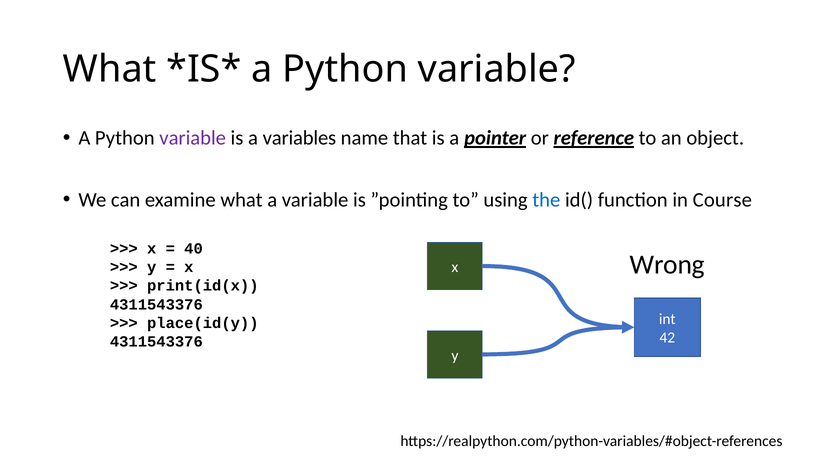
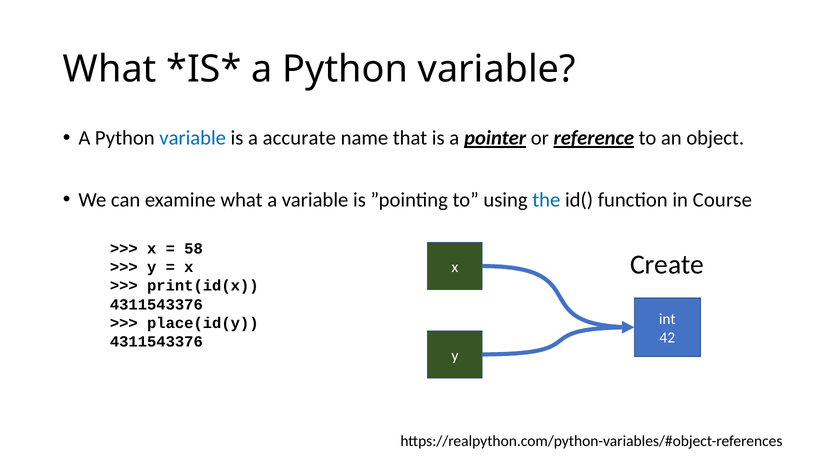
variable at (193, 138) colour: purple -> blue
variables: variables -> accurate
40: 40 -> 58
Wrong: Wrong -> Create
